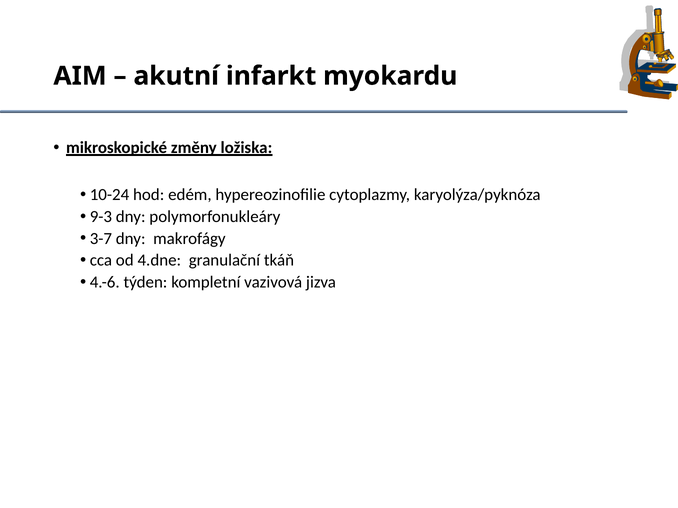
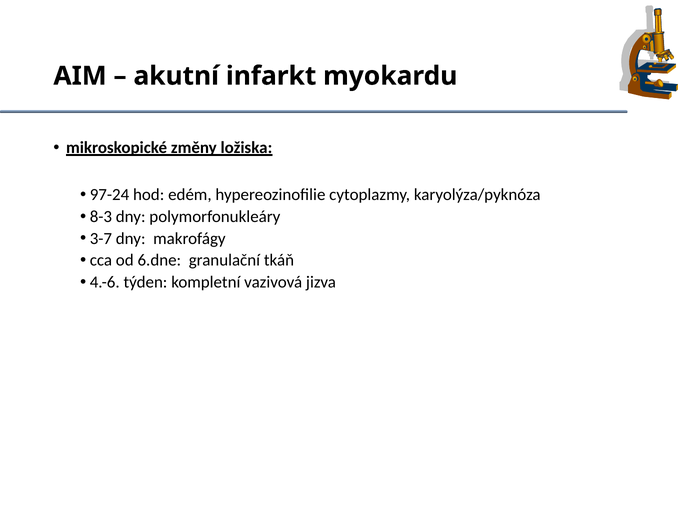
10-24: 10-24 -> 97-24
9-3: 9-3 -> 8-3
4.dne: 4.dne -> 6.dne
